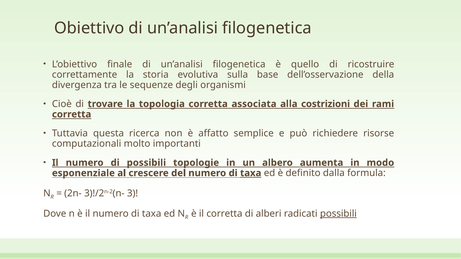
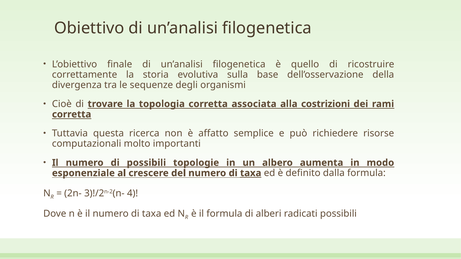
3: 3 -> 4
il corretta: corretta -> formula
possibili at (338, 214) underline: present -> none
